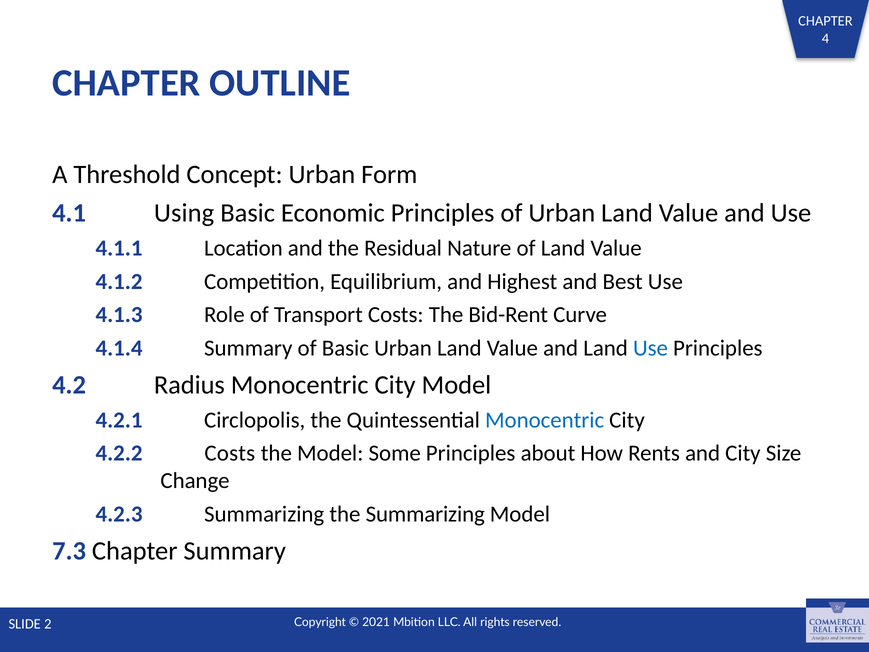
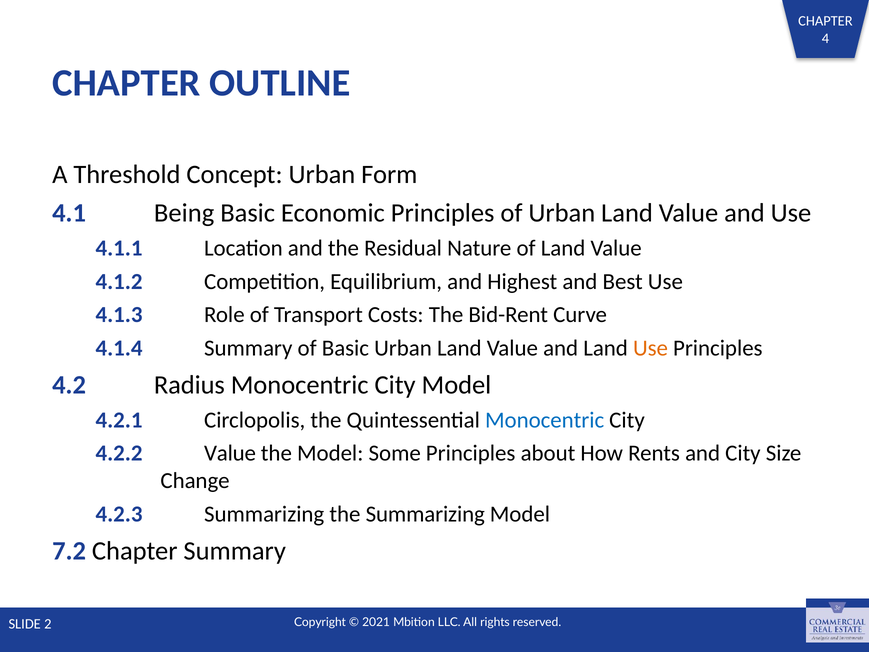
Using: Using -> Being
Use at (651, 348) colour: blue -> orange
4.2.2 Costs: Costs -> Value
7.3: 7.3 -> 7.2
